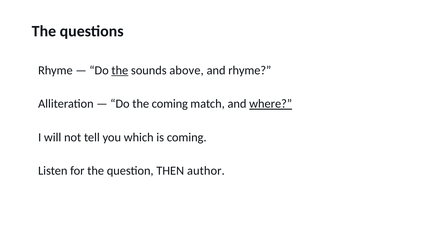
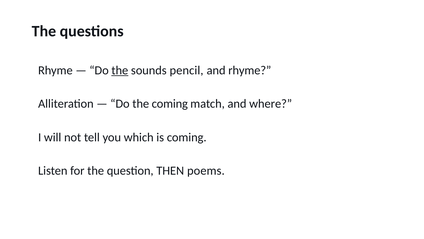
above: above -> pencil
where underline: present -> none
author: author -> poems
